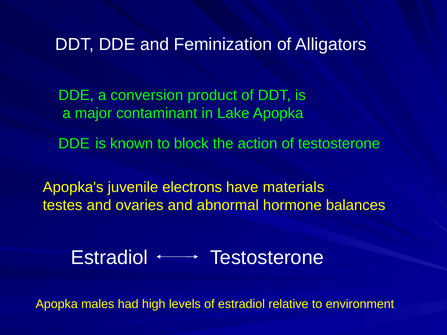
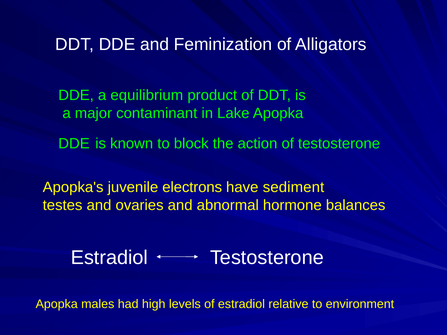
conversion: conversion -> equilibrium
materials: materials -> sediment
